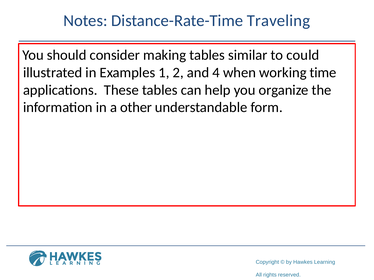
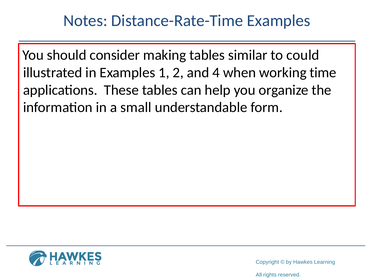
Distance-Rate-Time Traveling: Traveling -> Examples
other: other -> small
